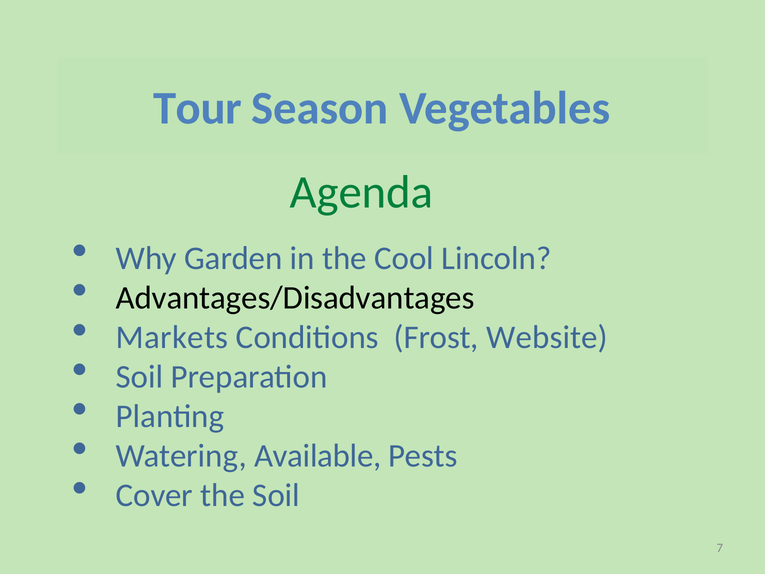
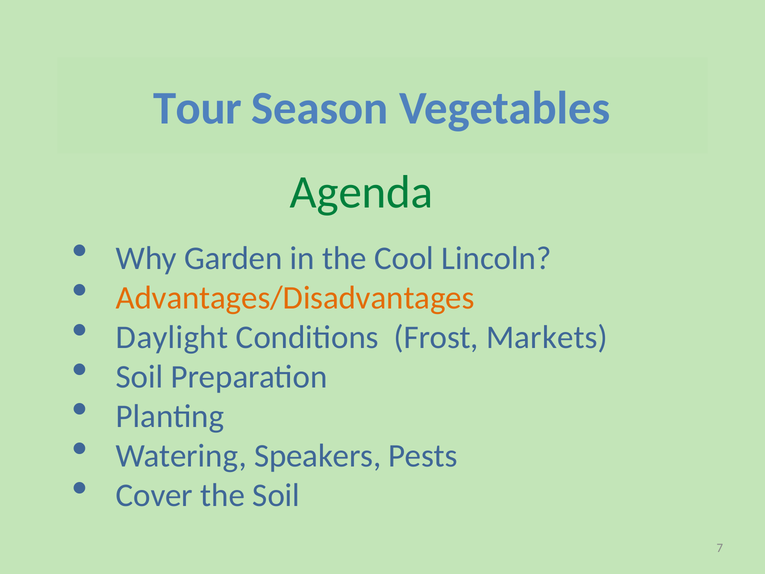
Advantages/Disadvantages colour: black -> orange
Markets: Markets -> Daylight
Website: Website -> Markets
Available: Available -> Speakers
